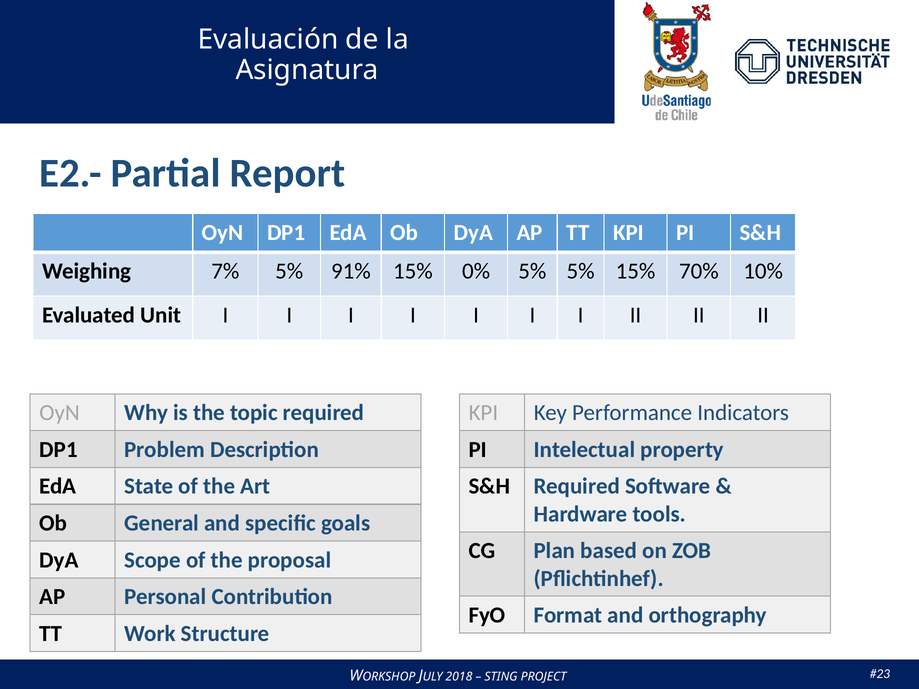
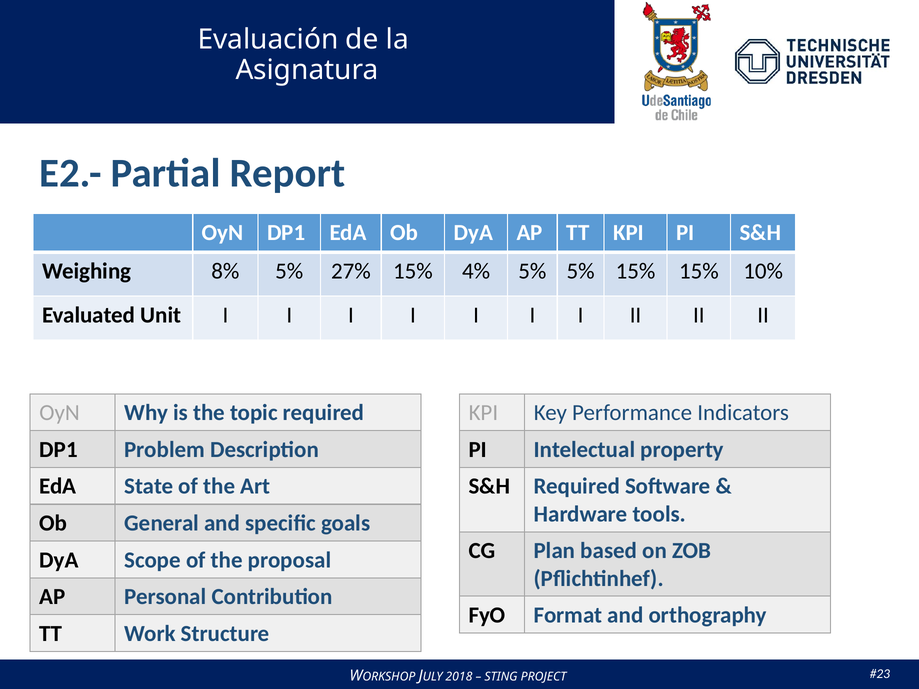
7%: 7% -> 8%
91%: 91% -> 27%
0%: 0% -> 4%
15% 70%: 70% -> 15%
